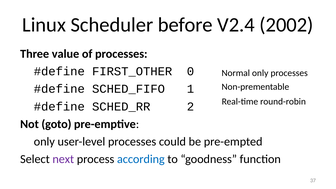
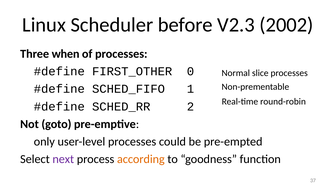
V2.4: V2.4 -> V2.3
value: value -> when
Normal only: only -> slice
according colour: blue -> orange
